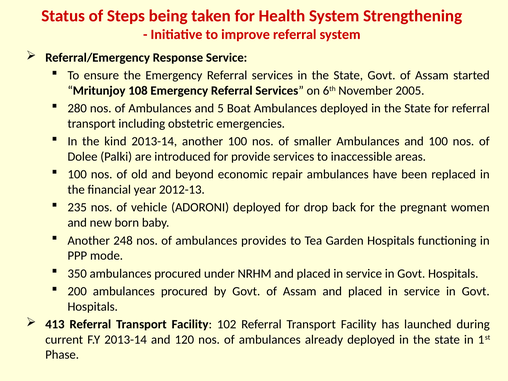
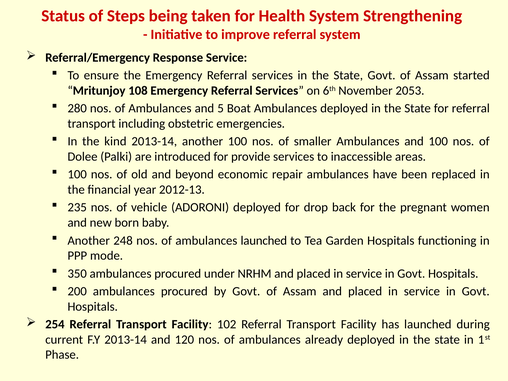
2005: 2005 -> 2053
ambulances provides: provides -> launched
413: 413 -> 254
